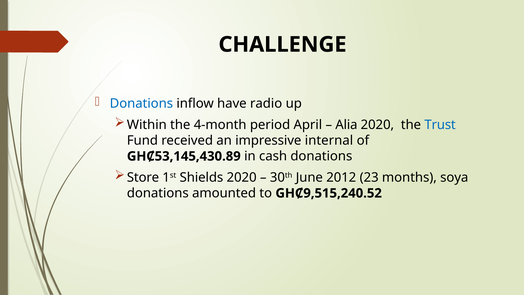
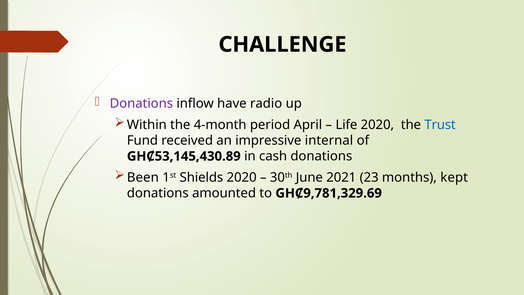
Donations at (141, 104) colour: blue -> purple
Alia: Alia -> Life
Store: Store -> Been
2012: 2012 -> 2021
soya: soya -> kept
GHȻ9,515,240.52: GHȻ9,515,240.52 -> GHȻ9,781,329.69
